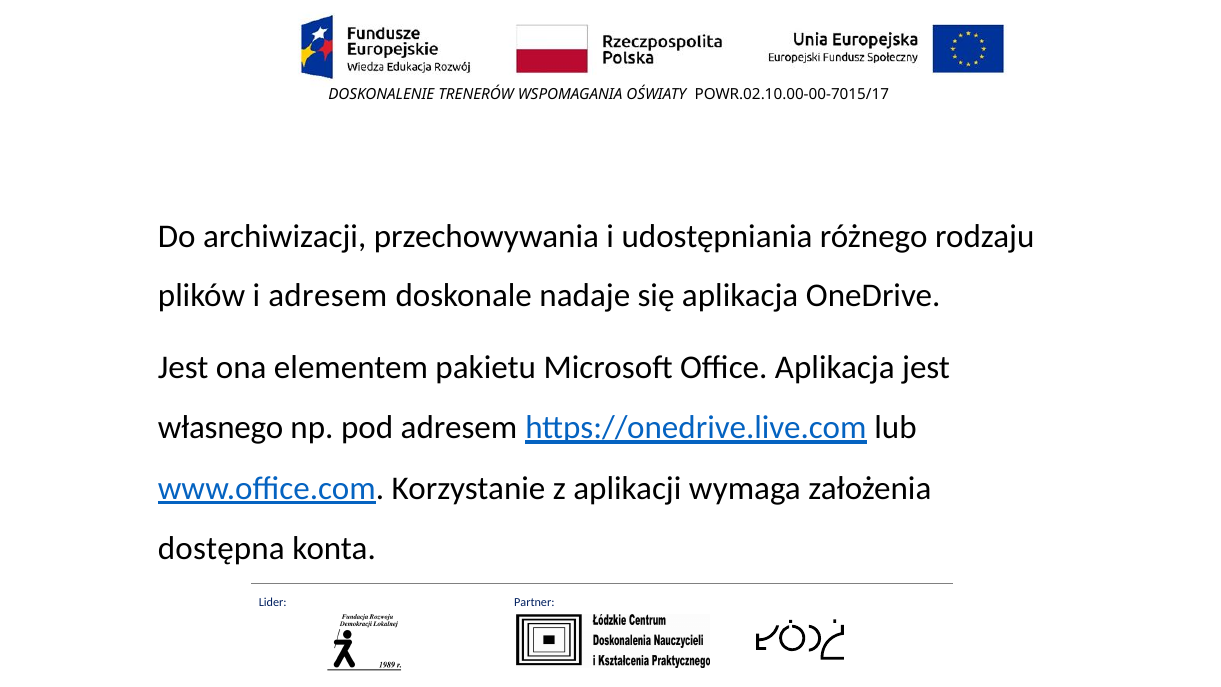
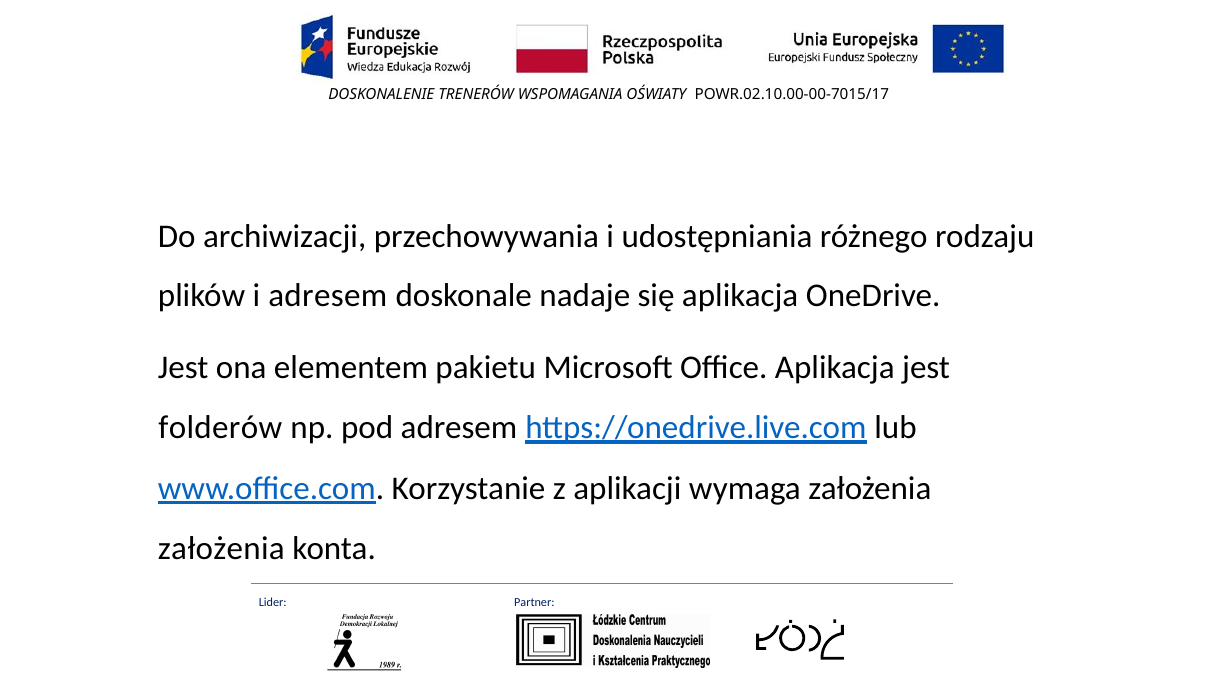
własnego: własnego -> folderów
dostępna at (221, 549): dostępna -> założenia
